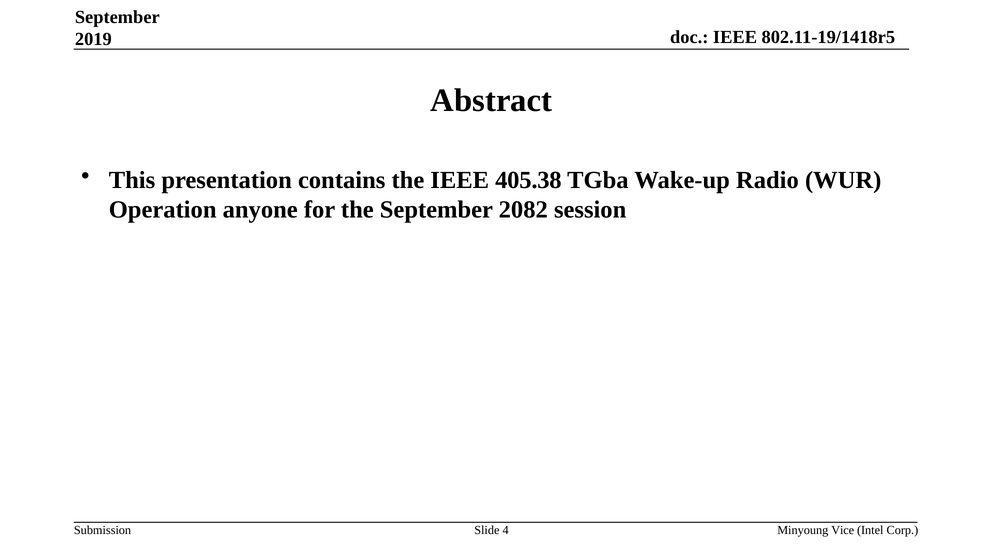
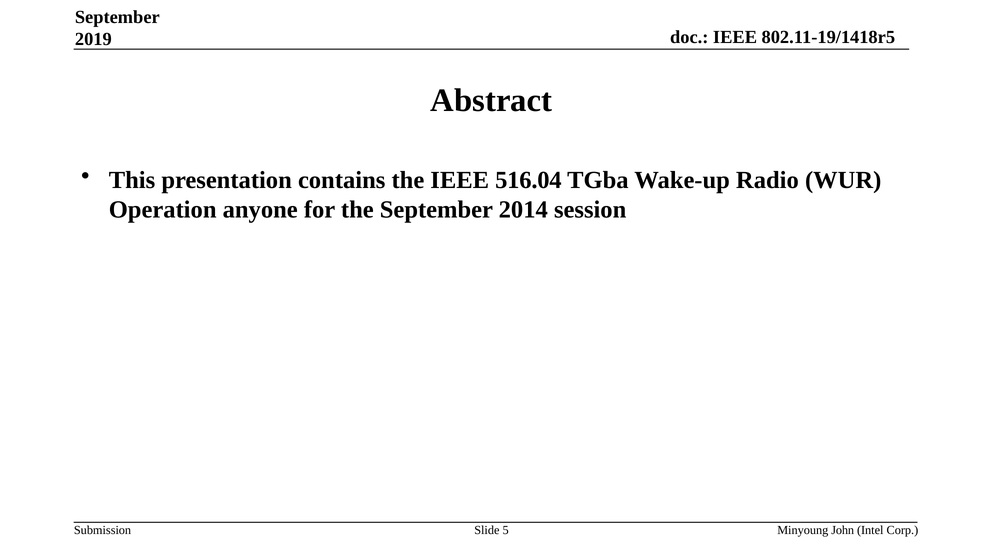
405.38: 405.38 -> 516.04
2082: 2082 -> 2014
4: 4 -> 5
Vice: Vice -> John
